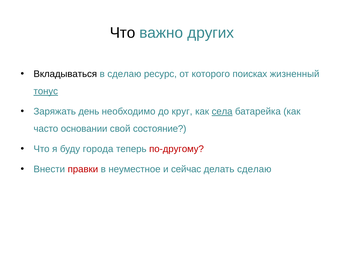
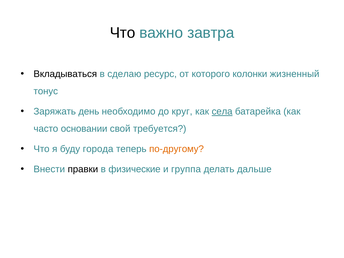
других: других -> завтра
поисках: поисках -> колонки
тонус underline: present -> none
состояние: состояние -> требуется
по-другому colour: red -> orange
правки colour: red -> black
неуместное: неуместное -> физические
сейчас: сейчас -> группа
делать сделаю: сделаю -> дальше
